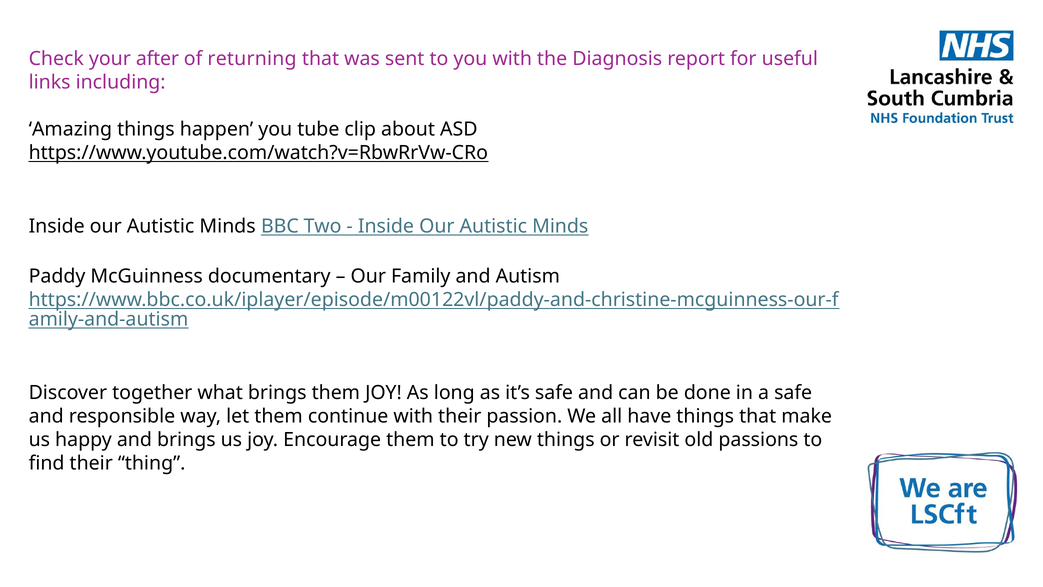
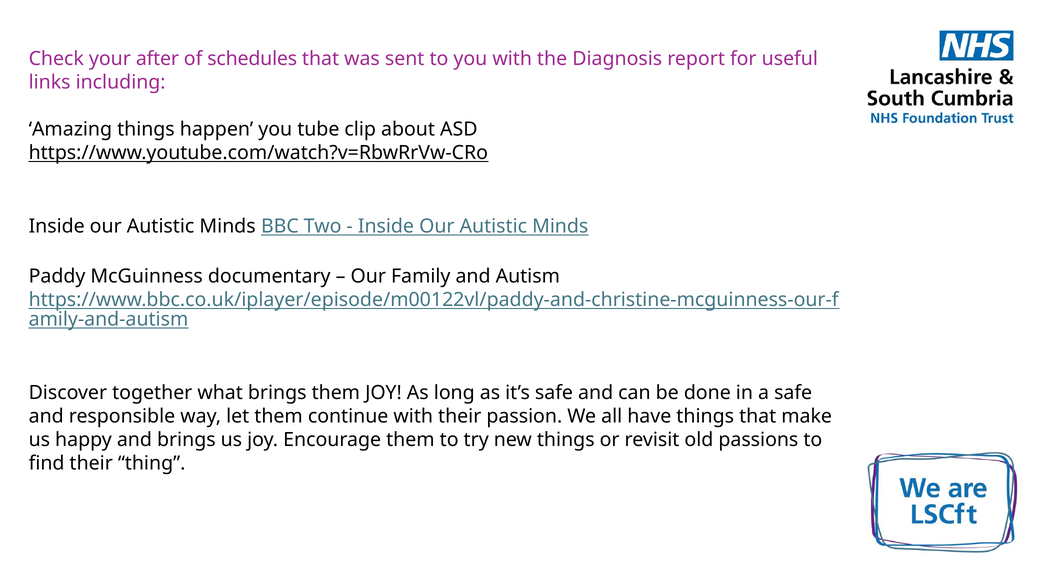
returning: returning -> schedules
